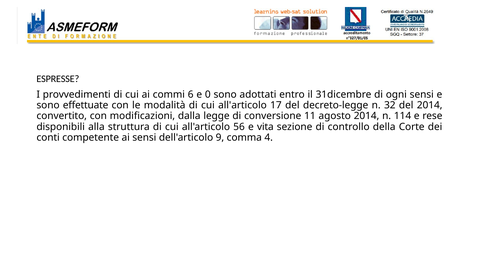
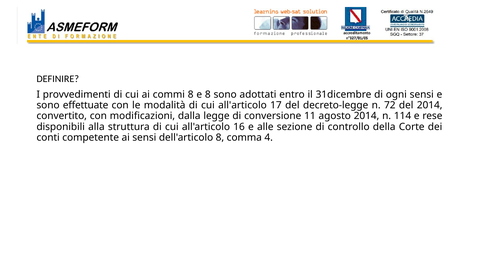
ESPRESSE: ESPRESSE -> DEFINIRE
commi 6: 6 -> 8
e 0: 0 -> 8
32: 32 -> 72
56: 56 -> 16
vita: vita -> alle
dell'articolo 9: 9 -> 8
